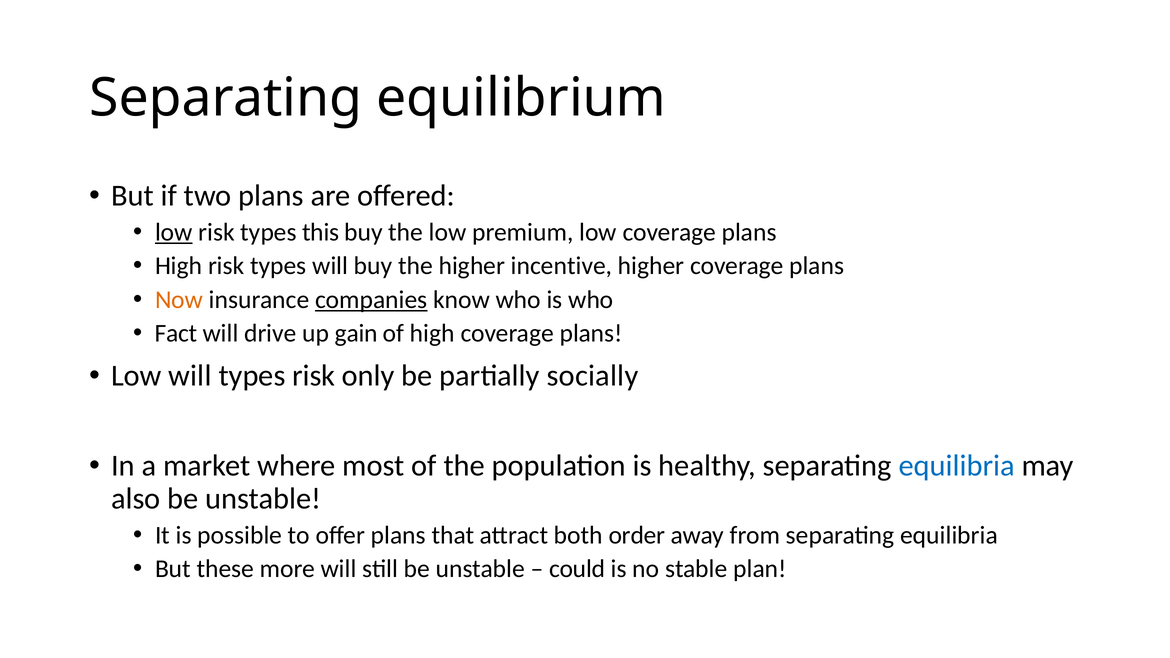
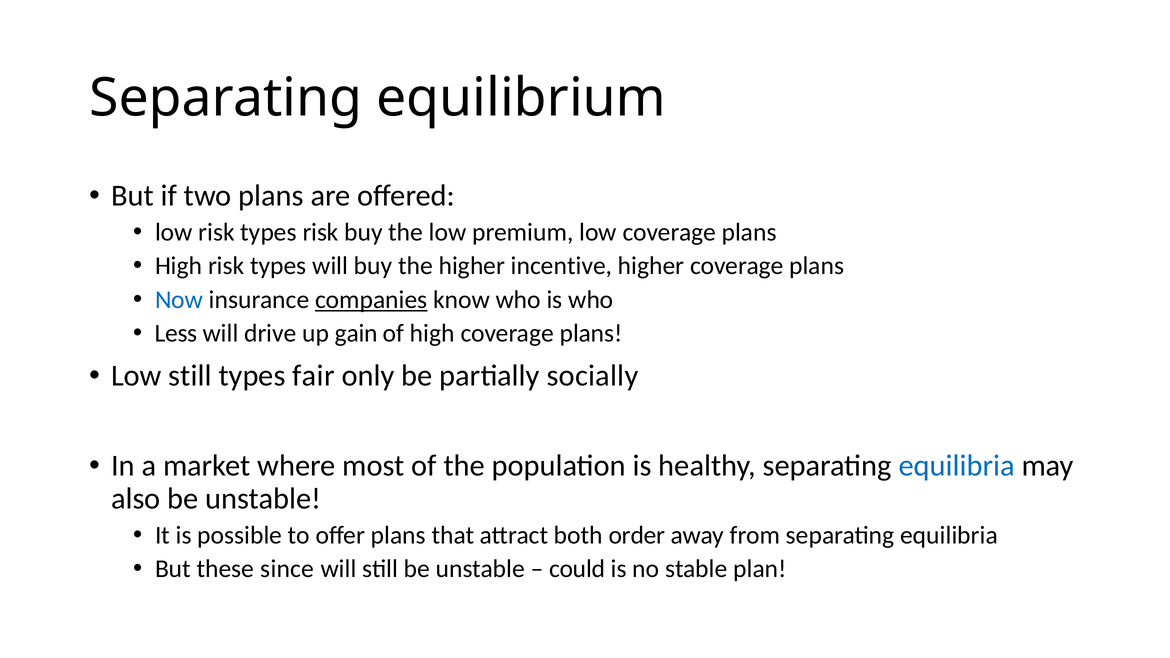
low at (174, 232) underline: present -> none
types this: this -> risk
Now colour: orange -> blue
Fact: Fact -> Less
Low will: will -> still
types risk: risk -> fair
more: more -> since
